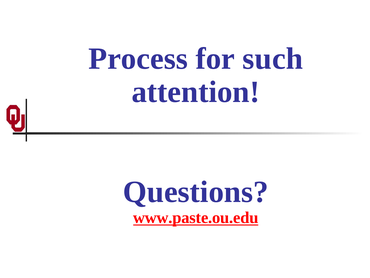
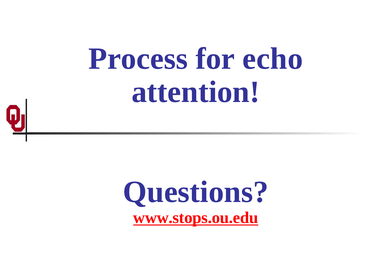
such: such -> echo
www.paste.ou.edu: www.paste.ou.edu -> www.stops.ou.edu
